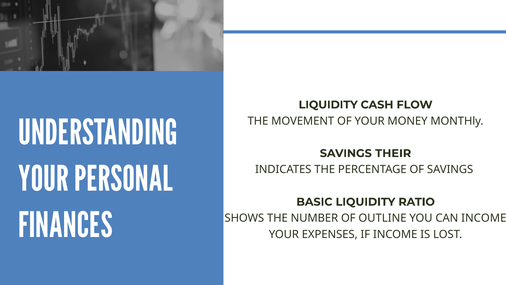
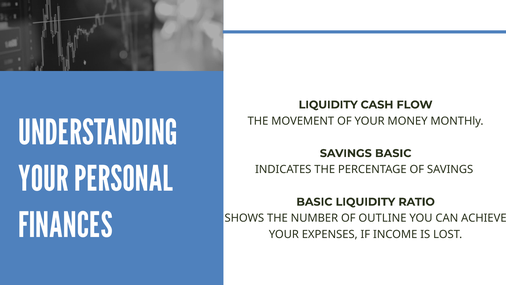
THEIR at (393, 153): THEIR -> BASIC
CAN INCOME: INCOME -> ACHIEVE
